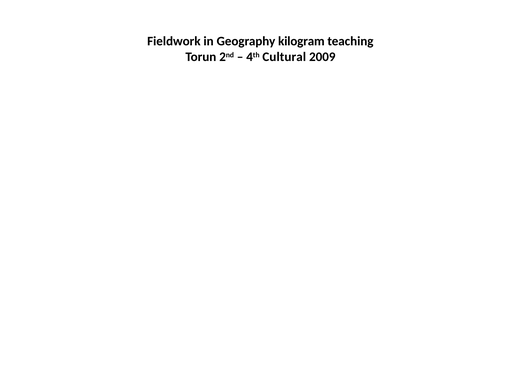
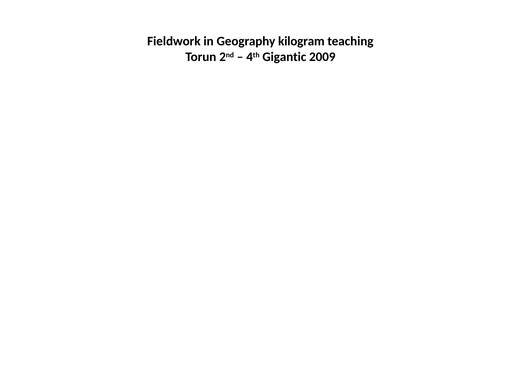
Cultural: Cultural -> Gigantic
